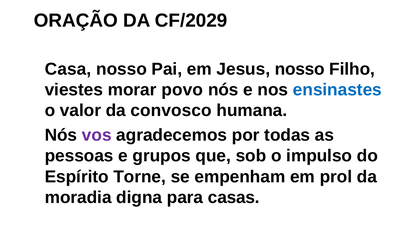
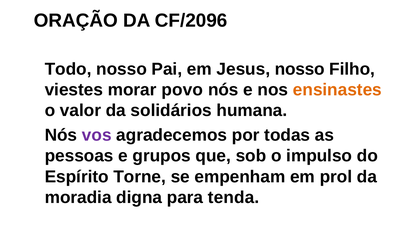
CF/2029: CF/2029 -> CF/2096
Casa: Casa -> Todo
ensinastes colour: blue -> orange
convosco: convosco -> solidários
casas: casas -> tenda
